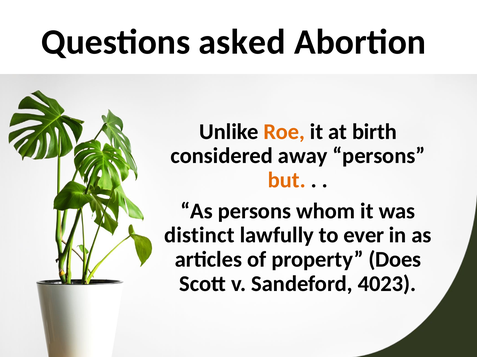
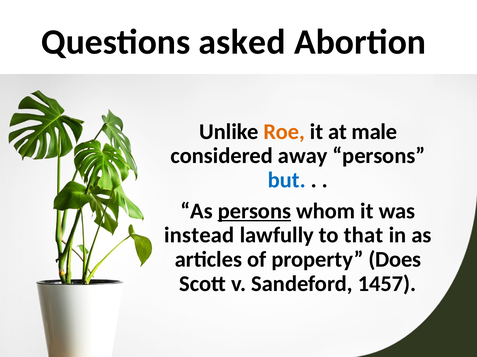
birth: birth -> male
but colour: orange -> blue
persons at (254, 211) underline: none -> present
distinct: distinct -> instead
ever: ever -> that
4023: 4023 -> 1457
